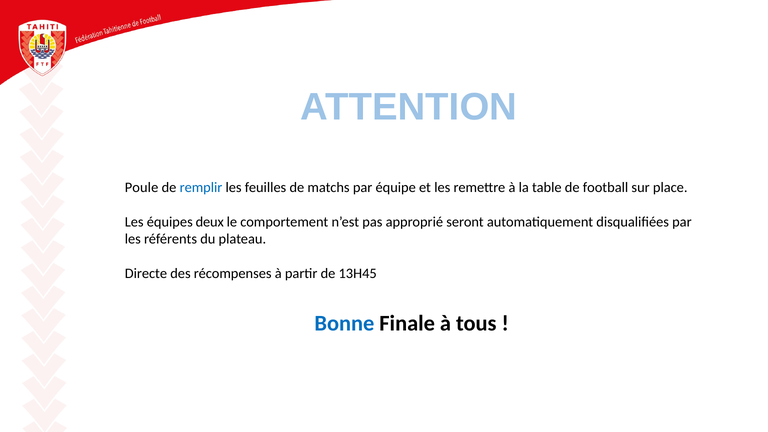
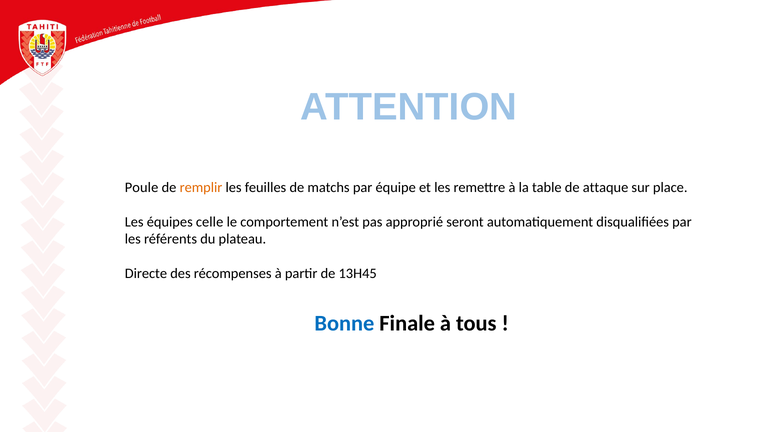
remplir colour: blue -> orange
football: football -> attaque
deux: deux -> celle
